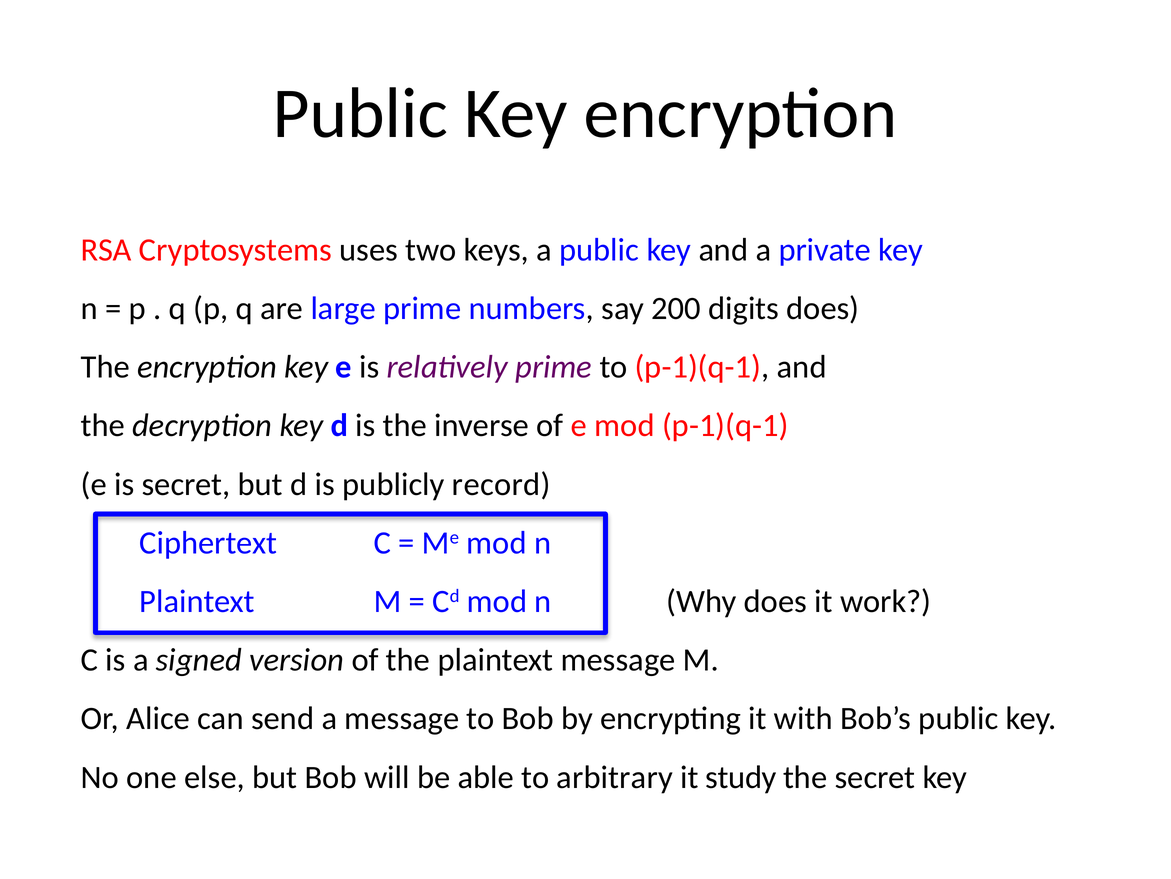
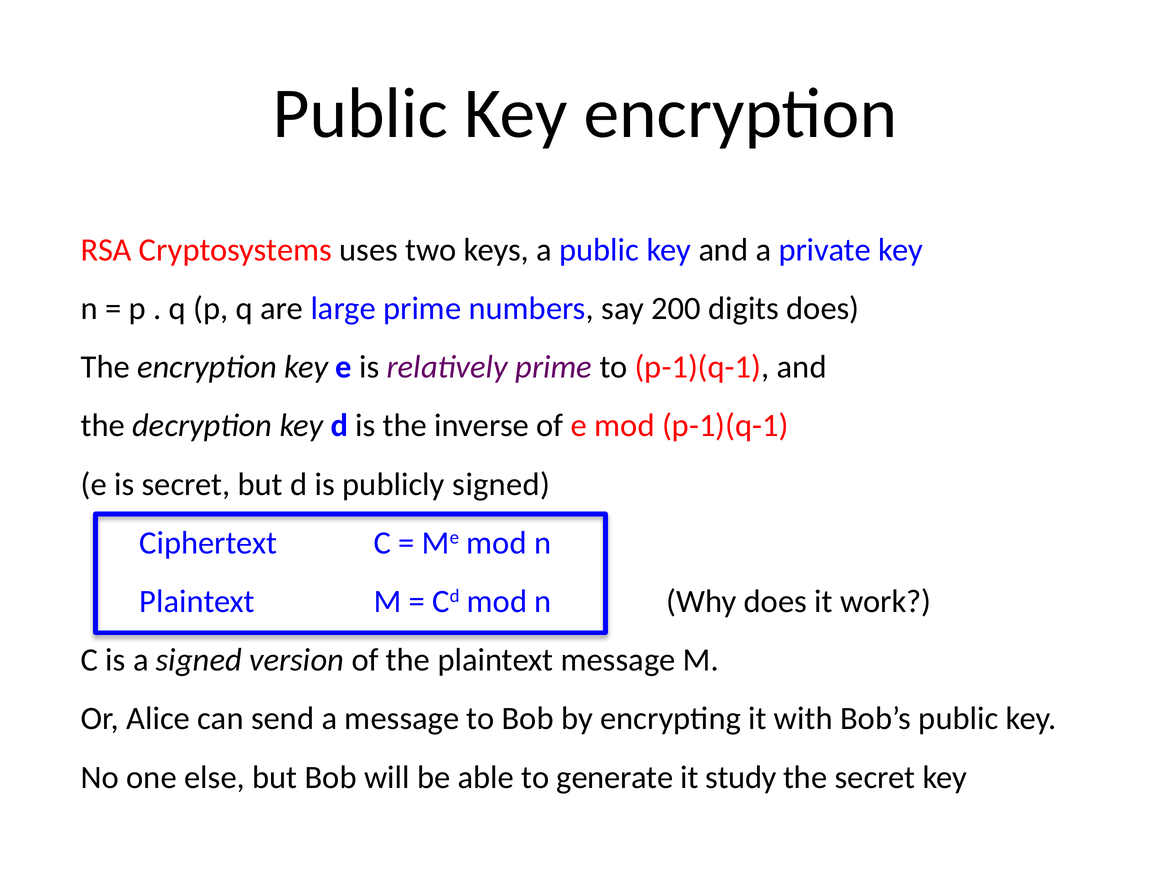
publicly record: record -> signed
arbitrary: arbitrary -> generate
